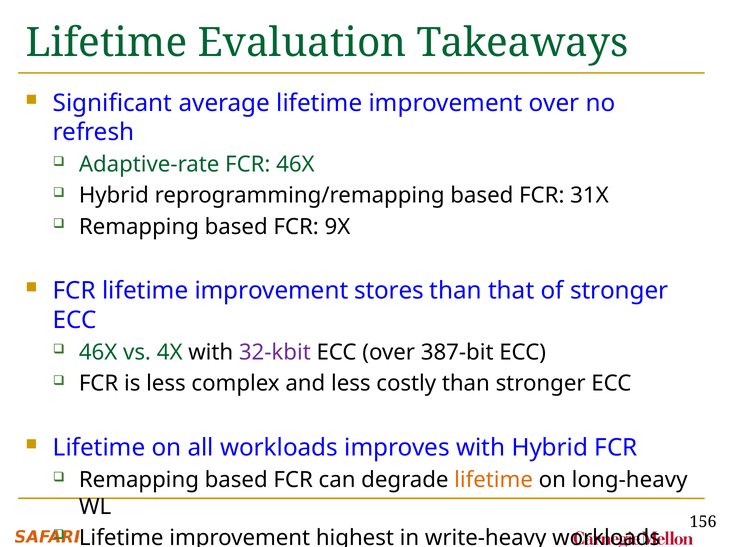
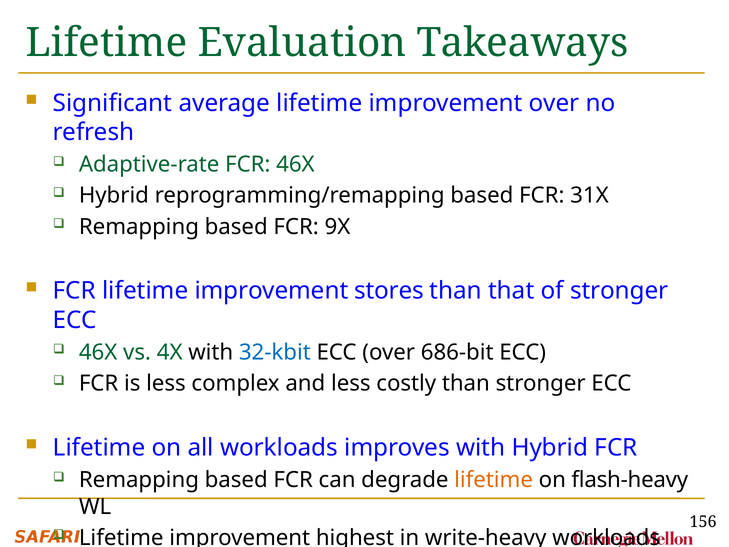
32-kbit colour: purple -> blue
387-bit: 387-bit -> 686-bit
long-heavy: long-heavy -> flash-heavy
